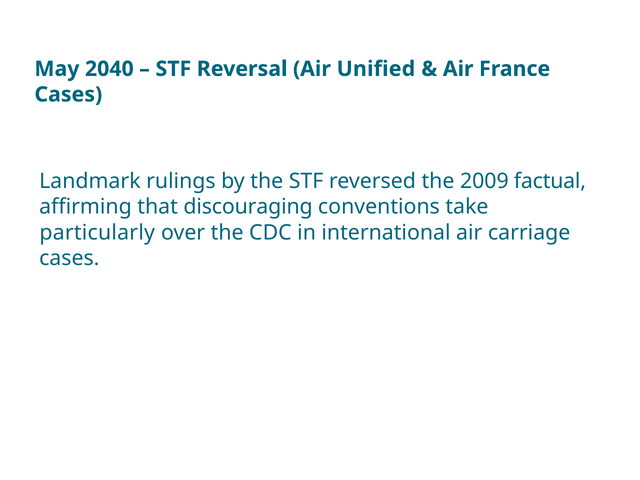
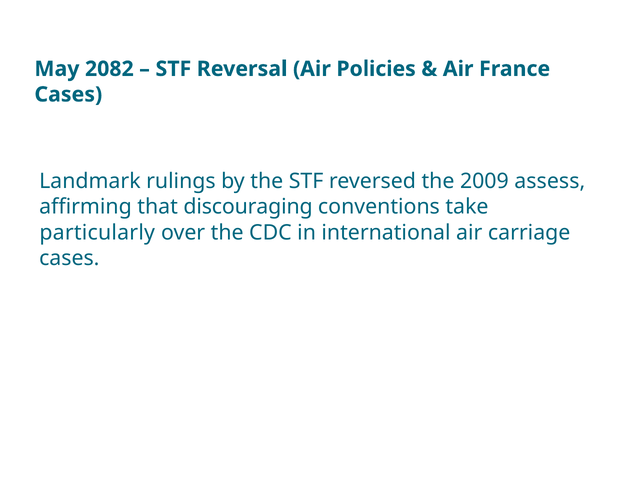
2040: 2040 -> 2082
Unified: Unified -> Policies
factual: factual -> assess
